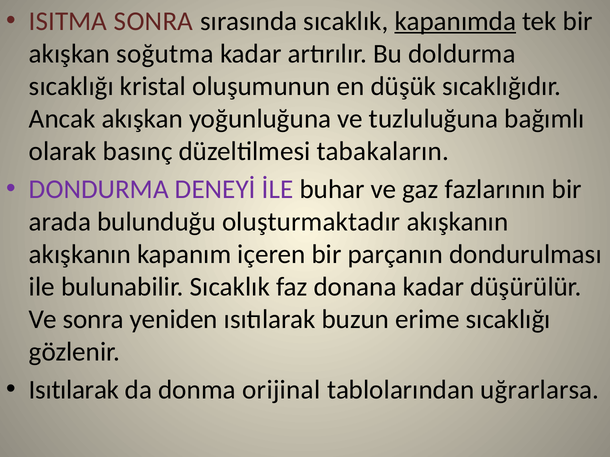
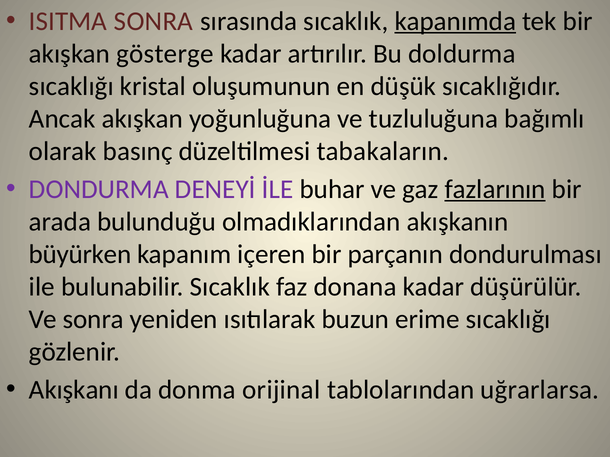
soğutma: soğutma -> gösterge
fazlarının underline: none -> present
oluşturmaktadır: oluşturmaktadır -> olmadıklarından
akışkanın at (80, 254): akışkanın -> büyürken
Isıtılarak: Isıtılarak -> Akışkanı
